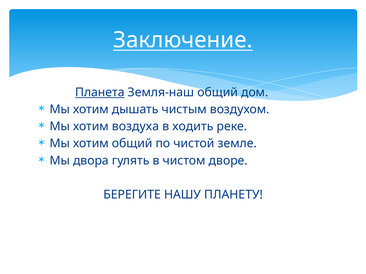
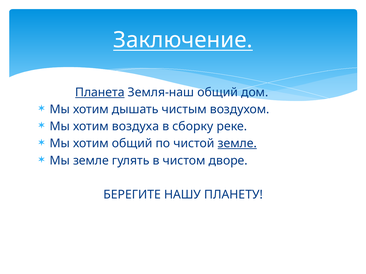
ходить: ходить -> сборку
земле at (237, 144) underline: none -> present
Мы двора: двора -> земле
